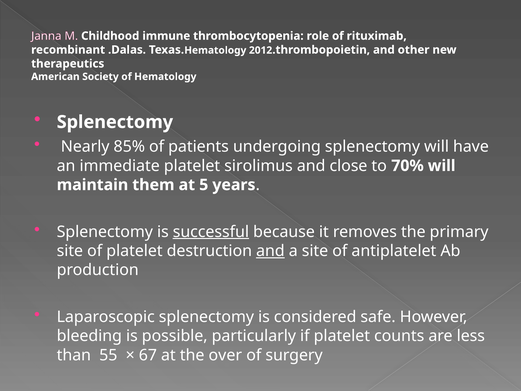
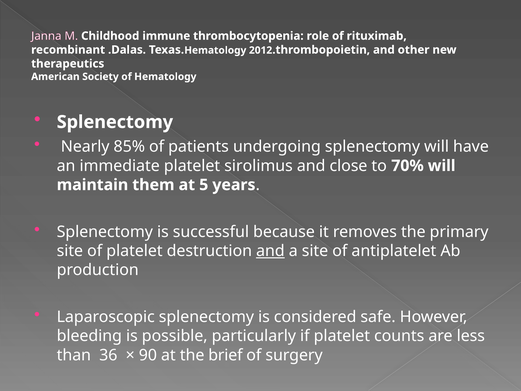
successful underline: present -> none
55: 55 -> 36
67: 67 -> 90
over: over -> brief
